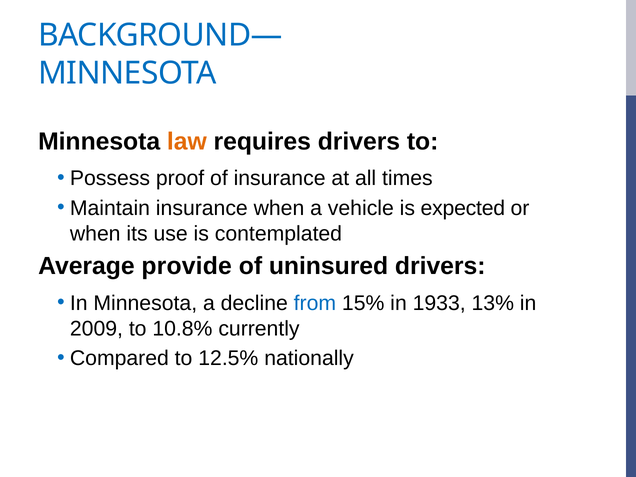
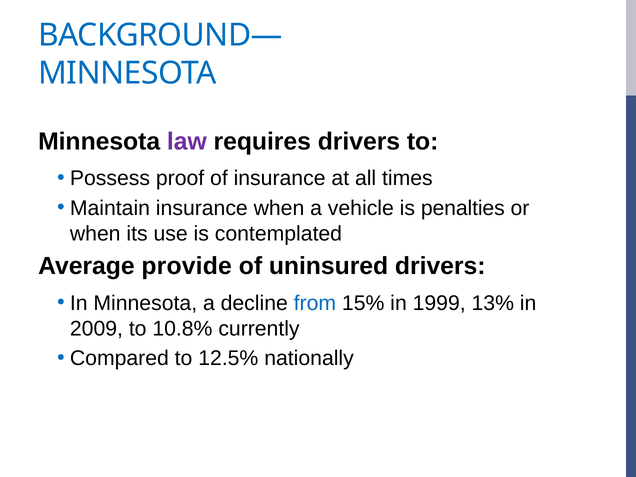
law colour: orange -> purple
expected: expected -> penalties
1933: 1933 -> 1999
